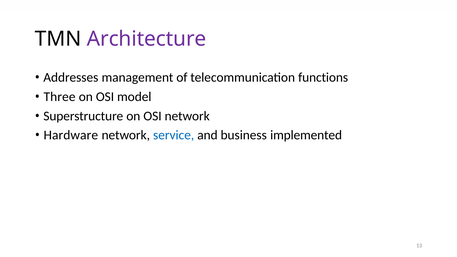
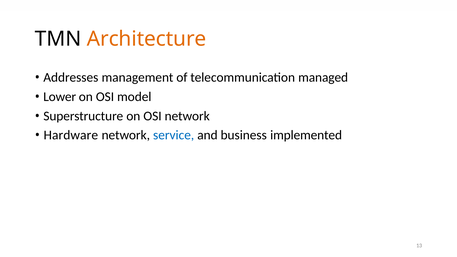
Architecture colour: purple -> orange
functions: functions -> managed
Three: Three -> Lower
